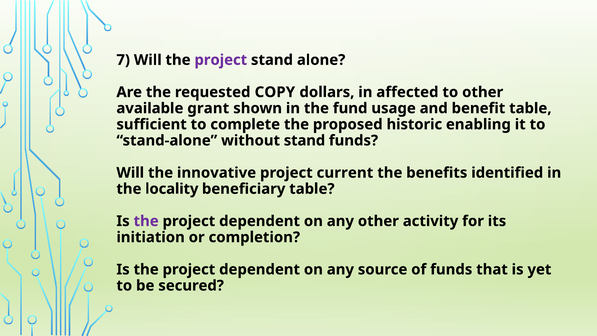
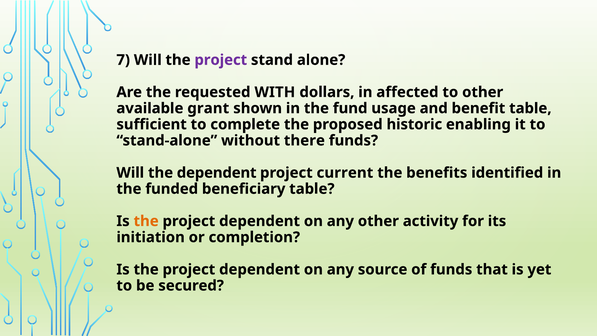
COPY: COPY -> WITH
without stand: stand -> there
the innovative: innovative -> dependent
locality: locality -> funded
the at (146, 221) colour: purple -> orange
